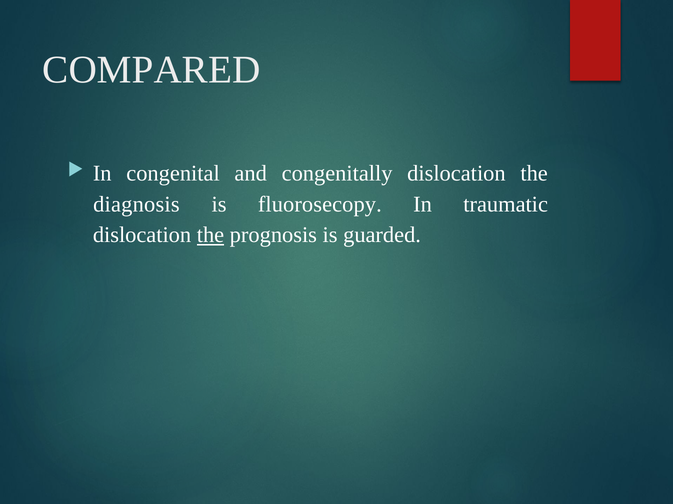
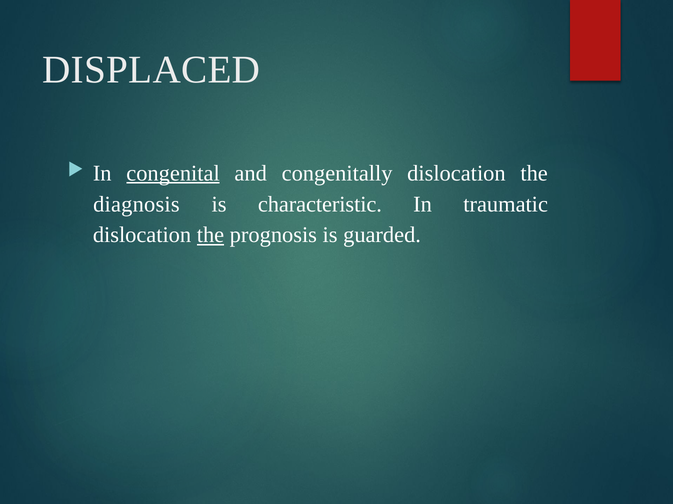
COMPARED: COMPARED -> DISPLACED
congenital underline: none -> present
fluorosecopy: fluorosecopy -> characteristic
